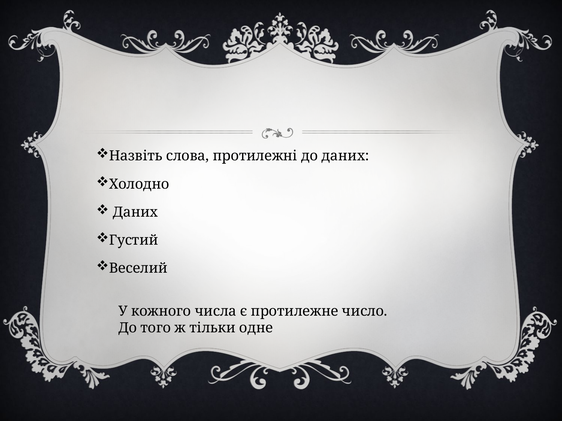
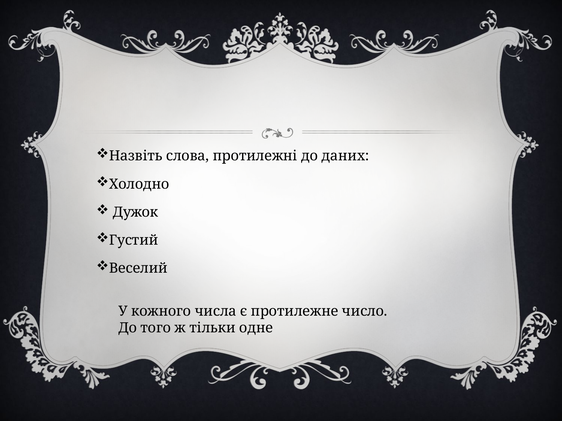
Даних at (135, 212): Даних -> Дужок
